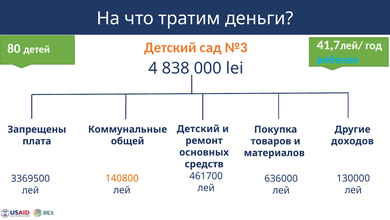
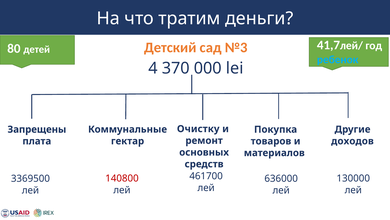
838: 838 -> 370
Детский at (198, 129): Детский -> Очистку
общей: общей -> гектар
140800 colour: orange -> red
